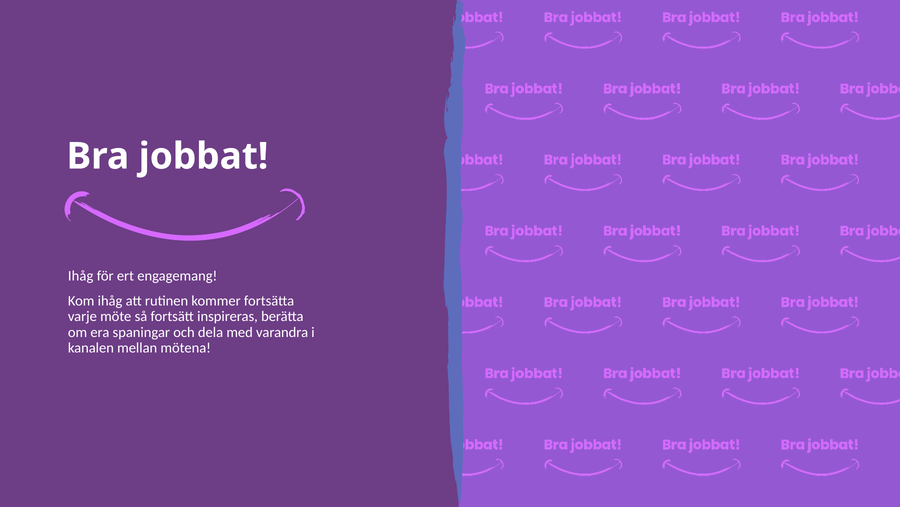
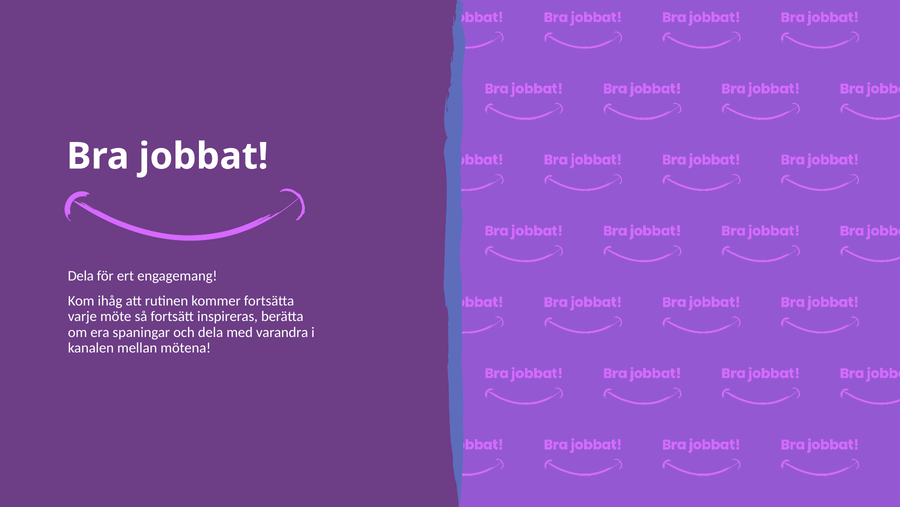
Ihåg at (81, 275): Ihåg -> Dela
